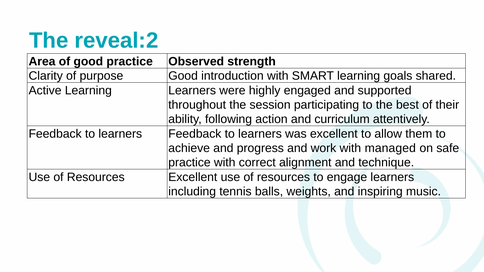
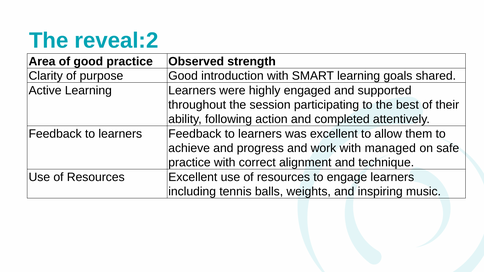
curriculum: curriculum -> completed
